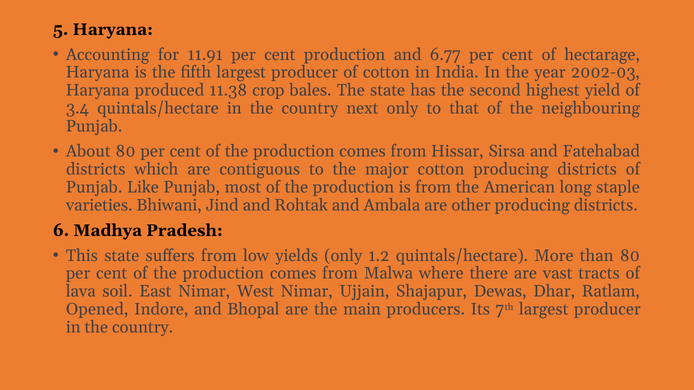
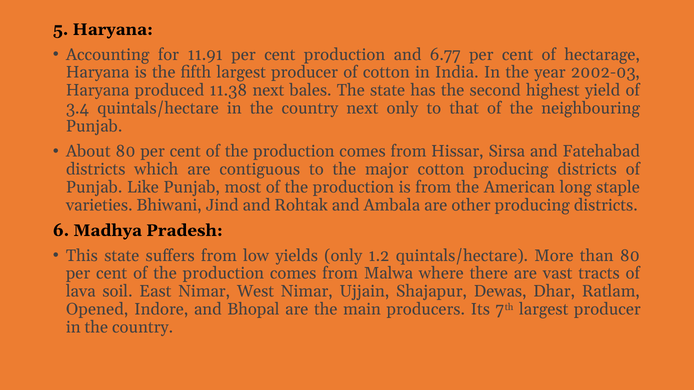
11.38 crop: crop -> next
